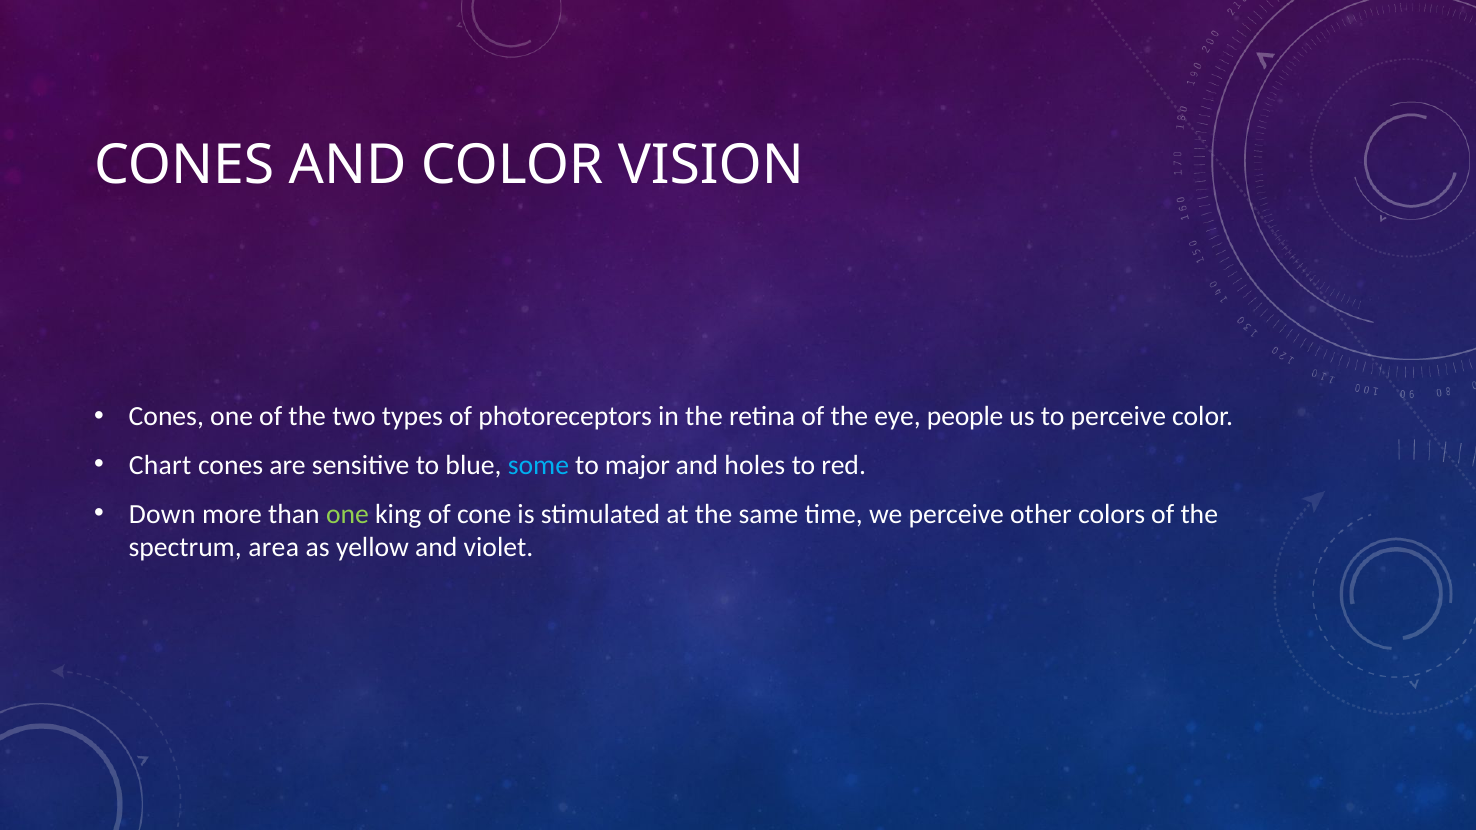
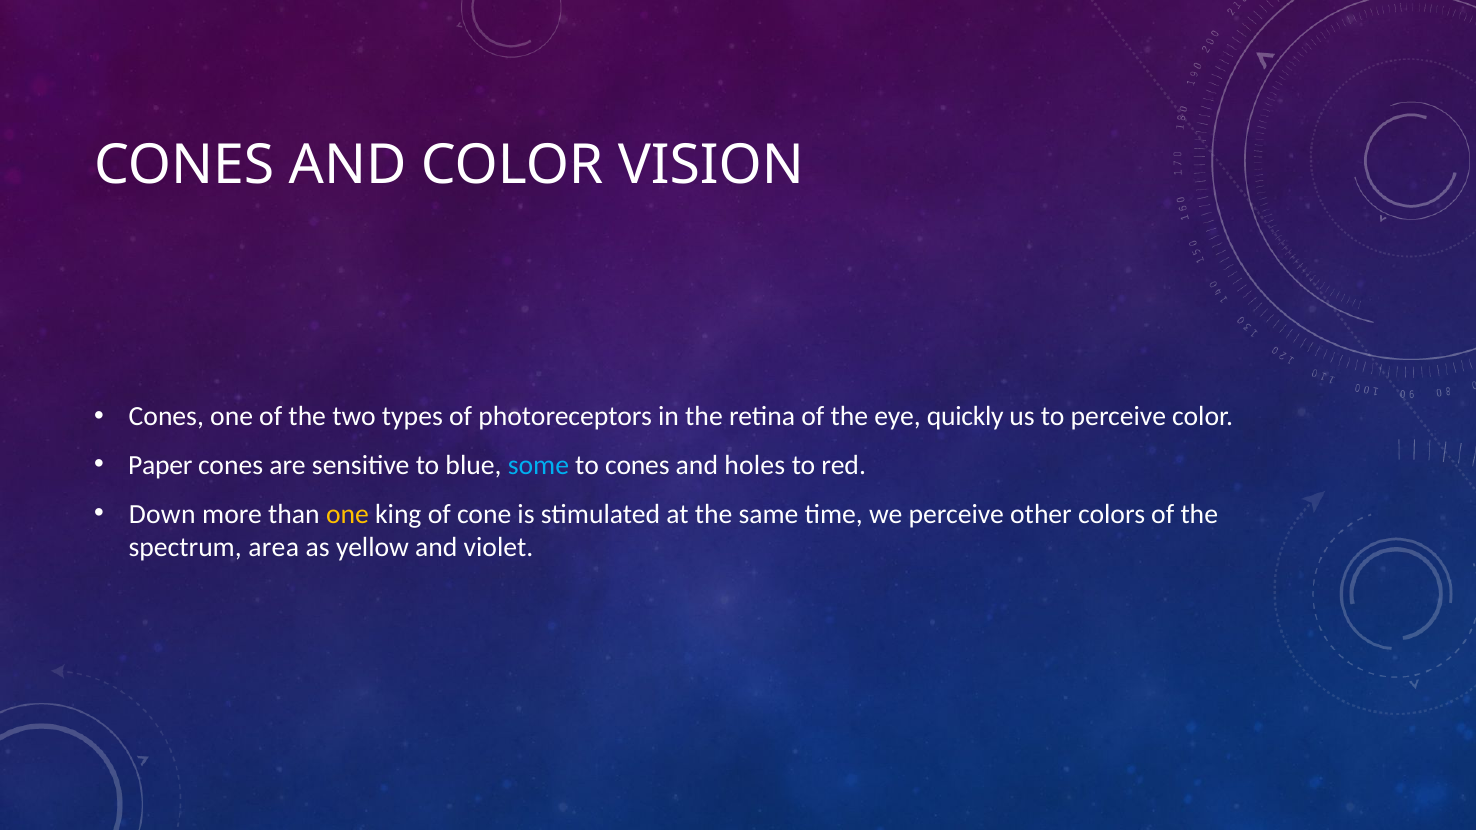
people: people -> quickly
Chart: Chart -> Paper
to major: major -> cones
one at (347, 514) colour: light green -> yellow
